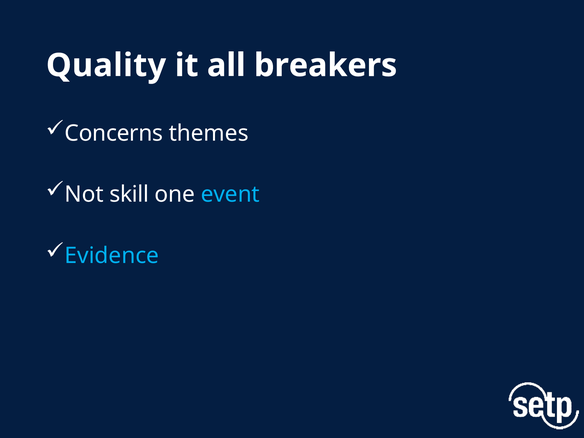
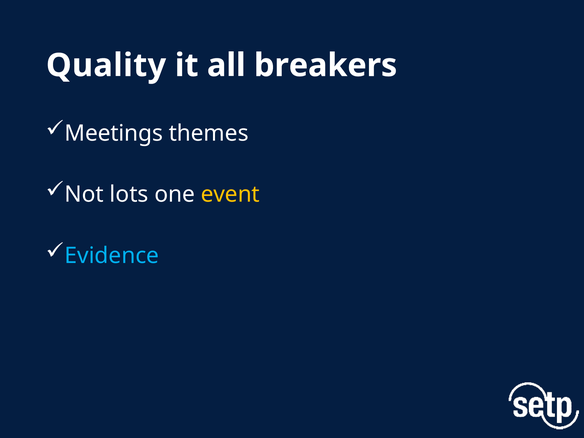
Concerns: Concerns -> Meetings
skill: skill -> lots
event colour: light blue -> yellow
